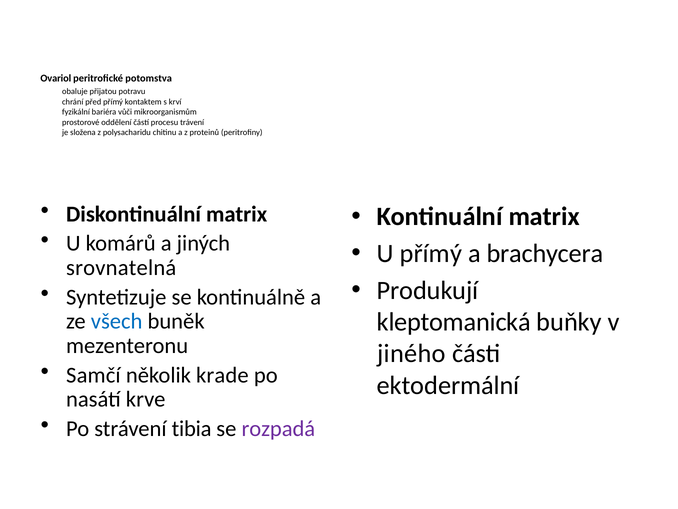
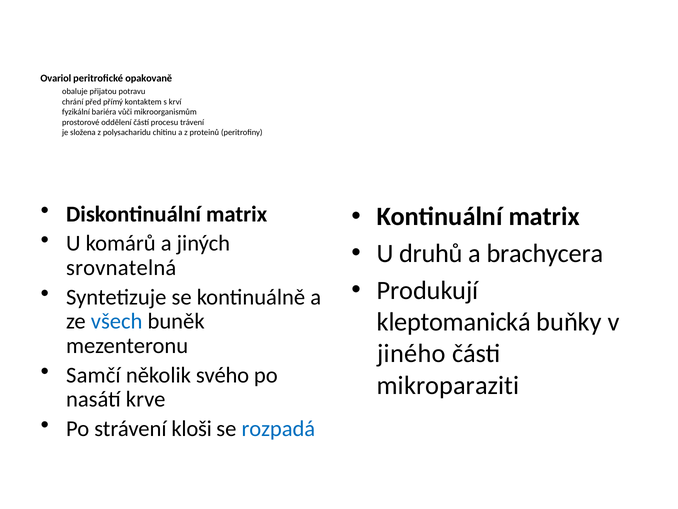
potomstva: potomstva -> opakovaně
U přímý: přímý -> druhů
krade: krade -> svého
ektodermální: ektodermální -> mikroparaziti
tibia: tibia -> kloši
rozpadá colour: purple -> blue
